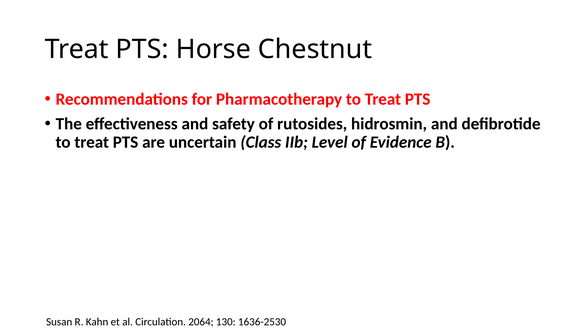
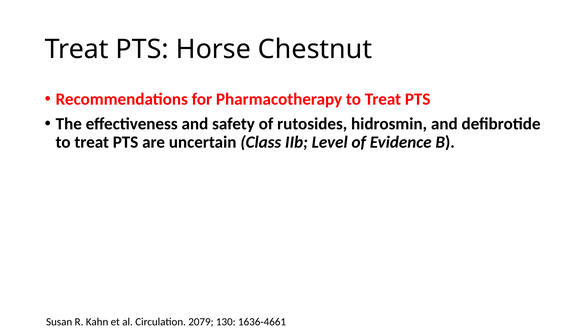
2064: 2064 -> 2079
1636-2530: 1636-2530 -> 1636-4661
